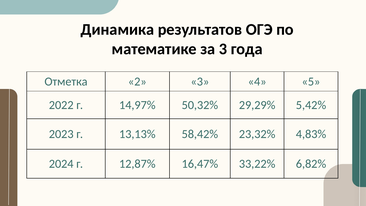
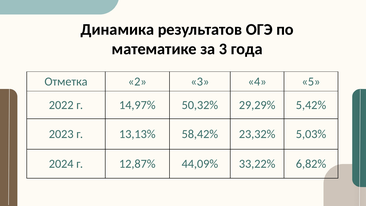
4,83%: 4,83% -> 5,03%
16,47%: 16,47% -> 44,09%
